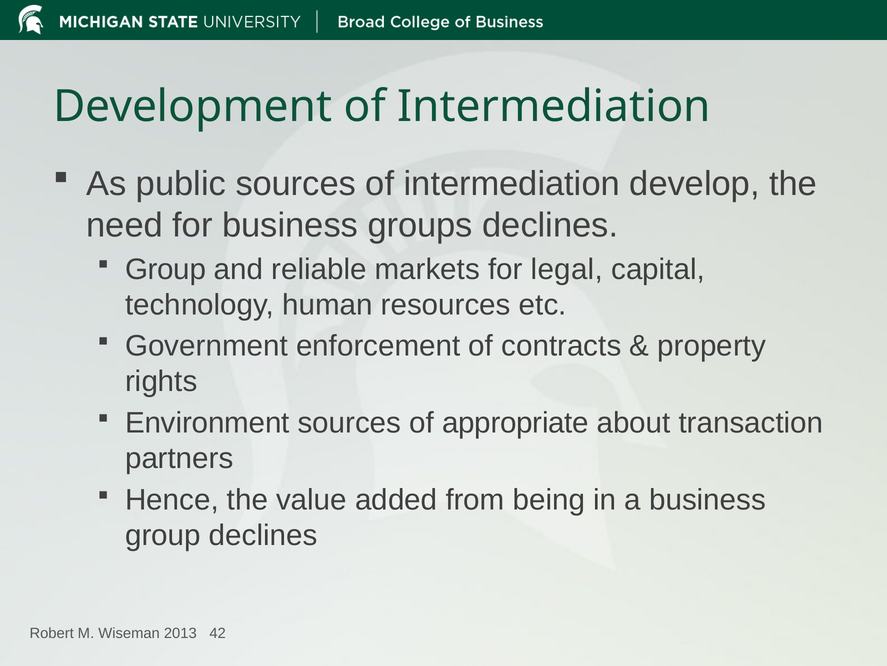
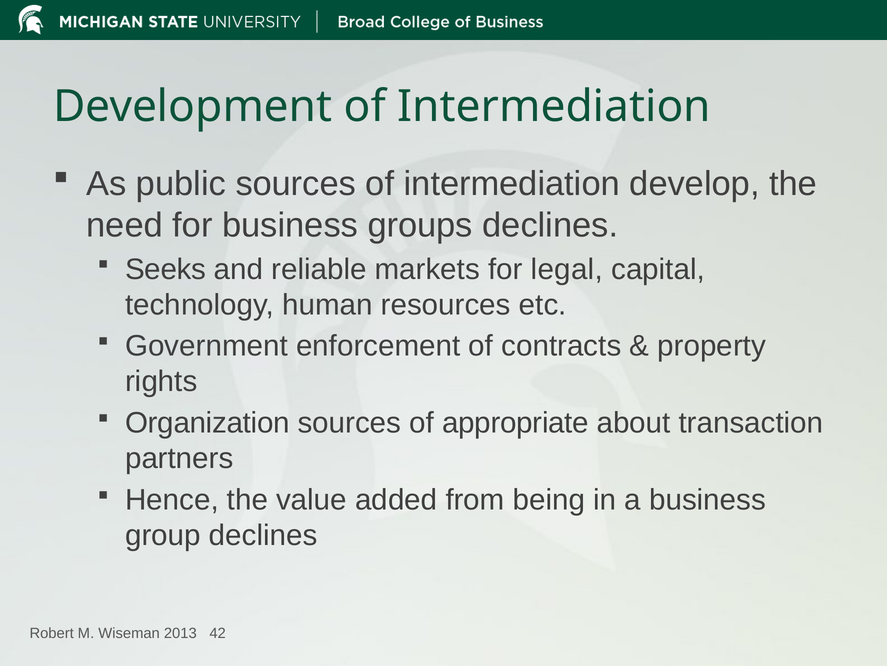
Group at (166, 269): Group -> Seeks
Environment: Environment -> Organization
